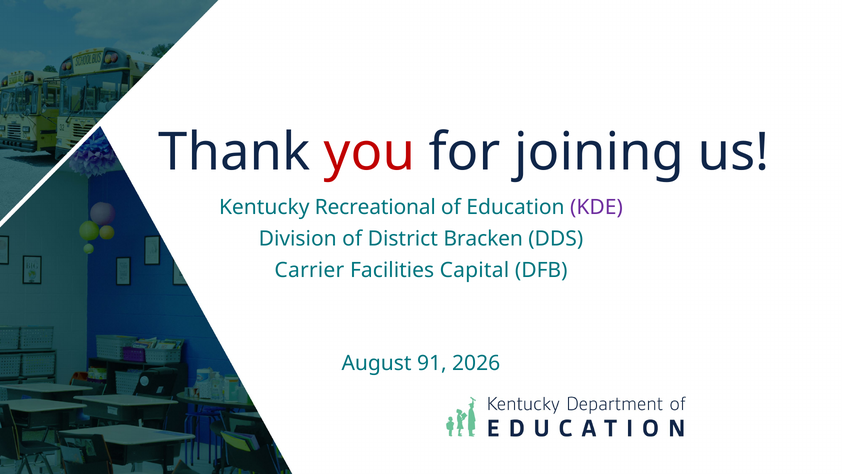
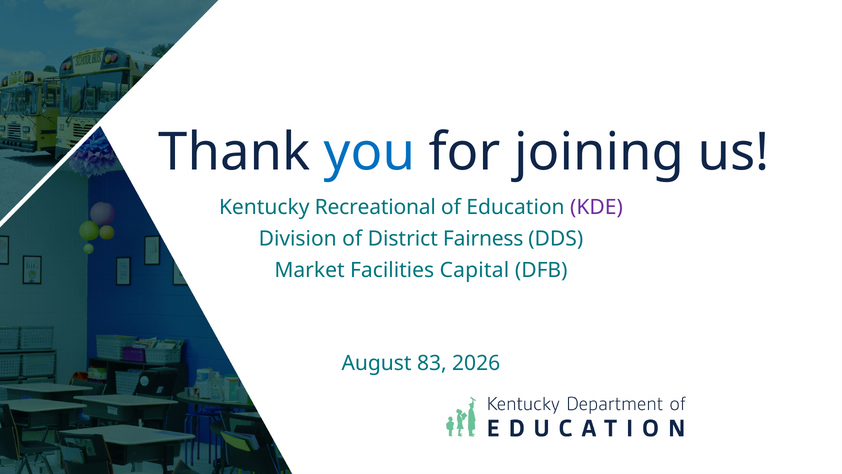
you colour: red -> blue
Bracken: Bracken -> Fairness
Carrier: Carrier -> Market
91: 91 -> 83
